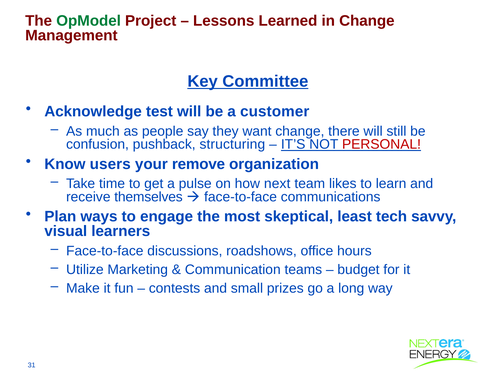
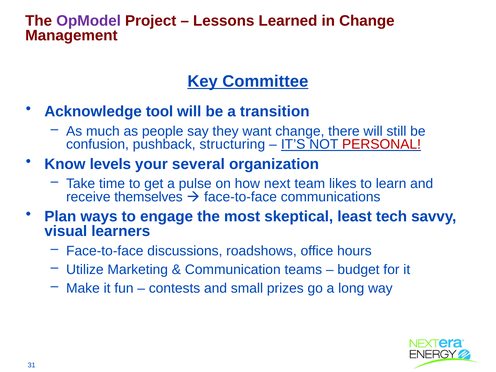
OpModel colour: green -> purple
test: test -> tool
customer: customer -> transition
users: users -> levels
remove: remove -> several
